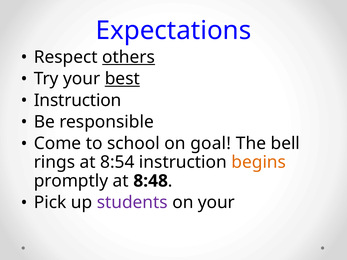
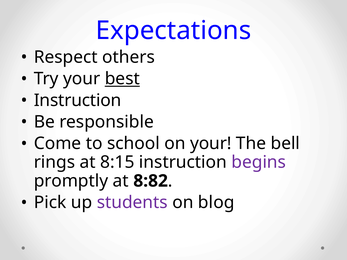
others underline: present -> none
on goal: goal -> your
8:54: 8:54 -> 8:15
begins colour: orange -> purple
8:48: 8:48 -> 8:82
on your: your -> blog
